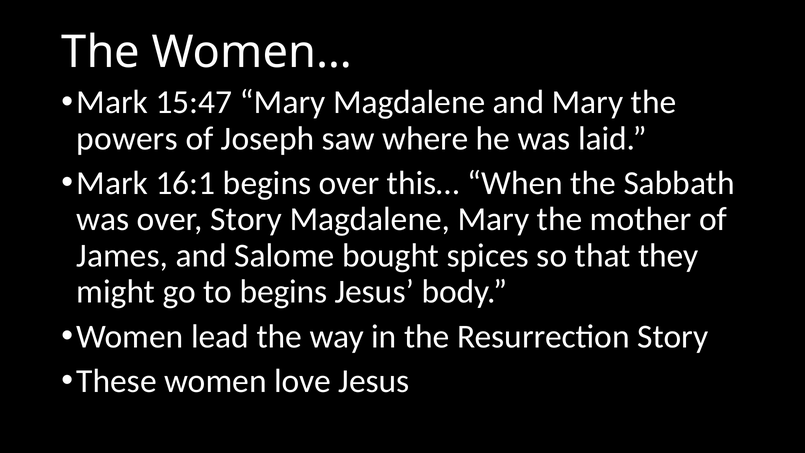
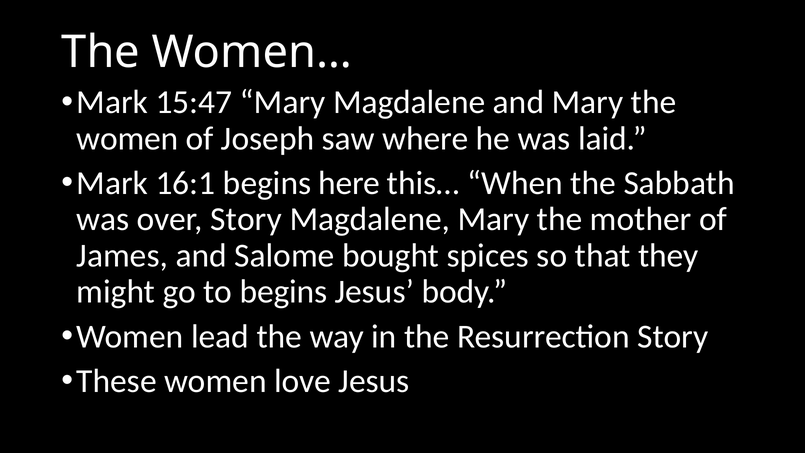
powers at (127, 138): powers -> women
begins over: over -> here
